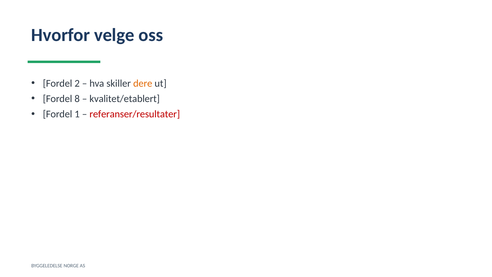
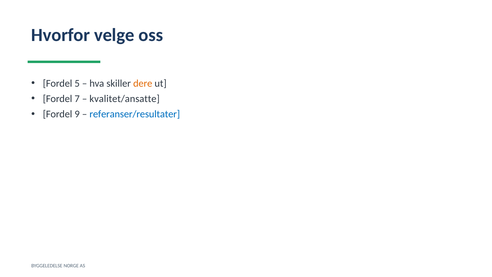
2: 2 -> 5
8: 8 -> 7
kvalitet/etablert: kvalitet/etablert -> kvalitet/ansatte
1: 1 -> 9
referanser/resultater colour: red -> blue
